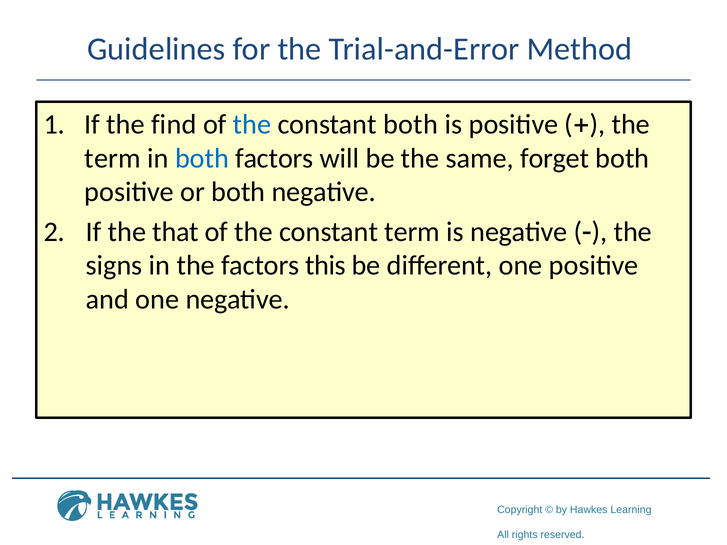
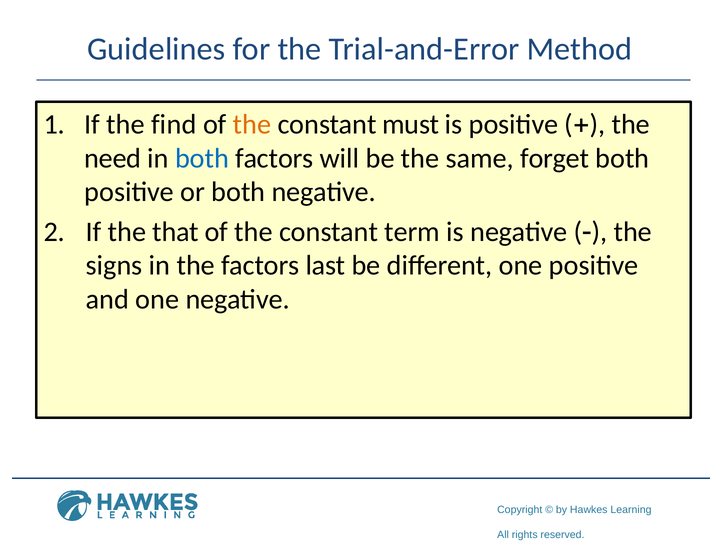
the at (252, 124) colour: blue -> orange
constant both: both -> must
term at (113, 158): term -> need
this: this -> last
